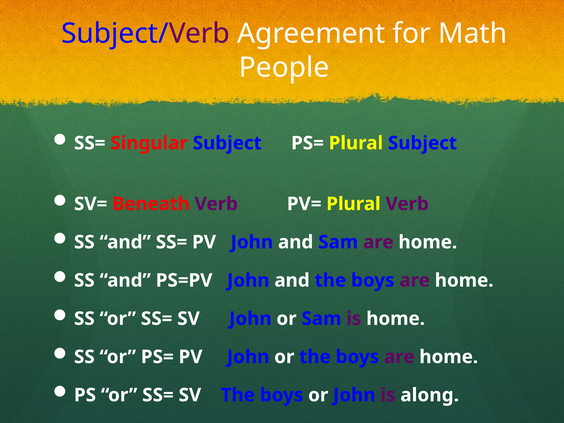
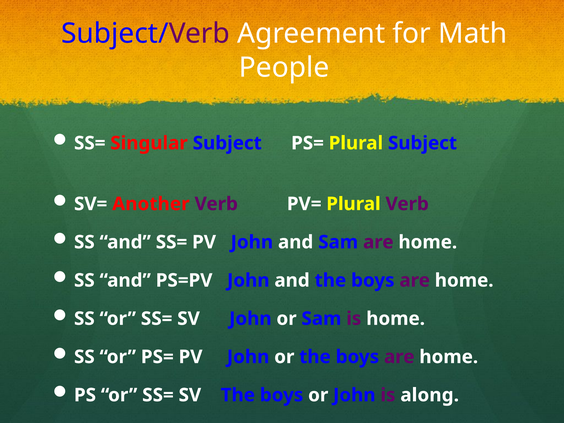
Beneath: Beneath -> Another
